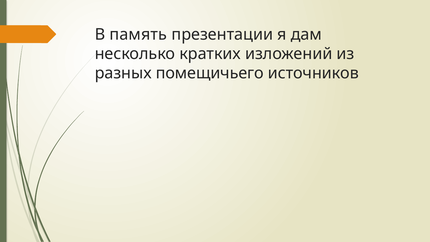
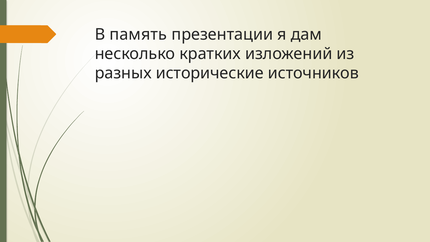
помещичьего: помещичьего -> исторические
